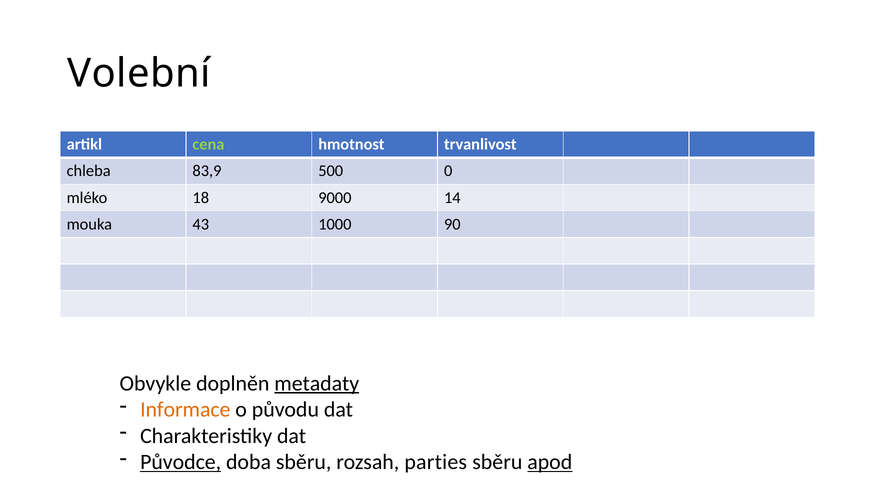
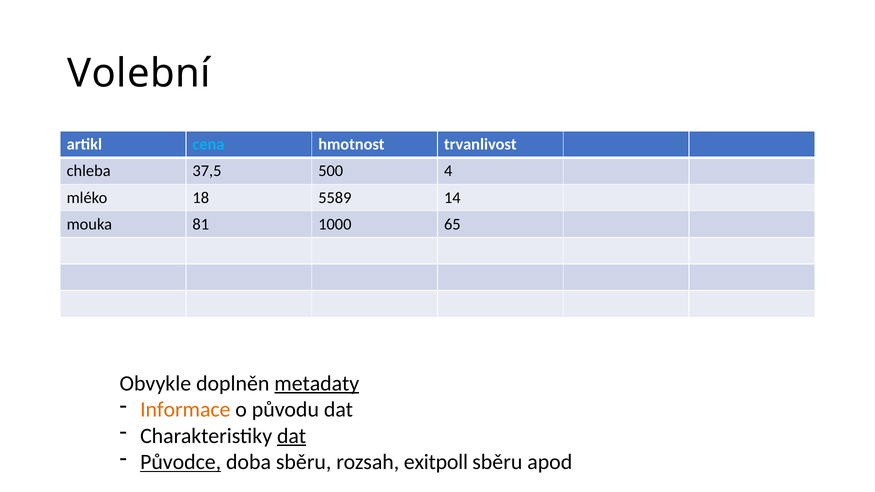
cena colour: light green -> light blue
83,9: 83,9 -> 37,5
0: 0 -> 4
9000: 9000 -> 5589
43: 43 -> 81
90: 90 -> 65
dat at (292, 436) underline: none -> present
parties: parties -> exitpoll
apod underline: present -> none
